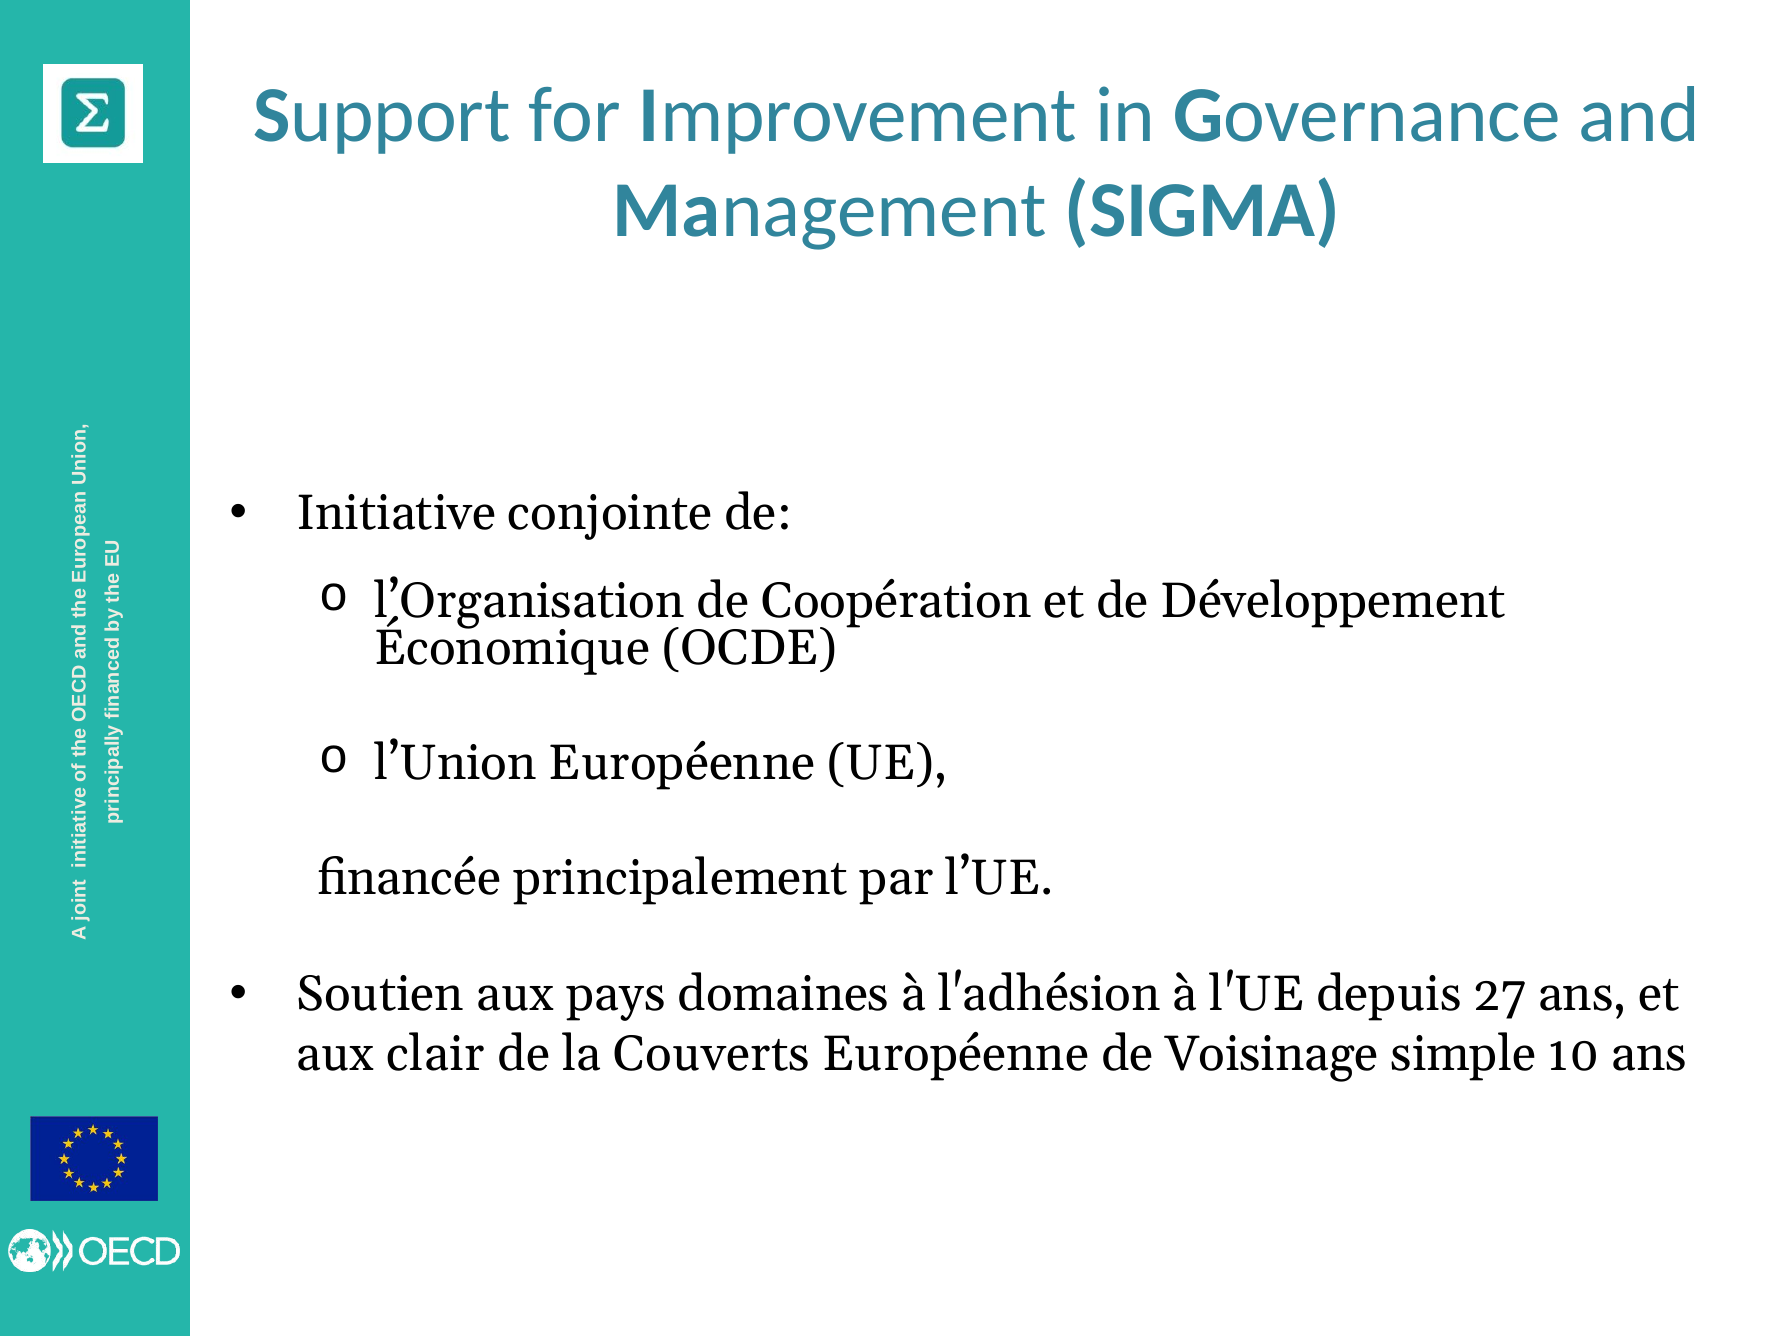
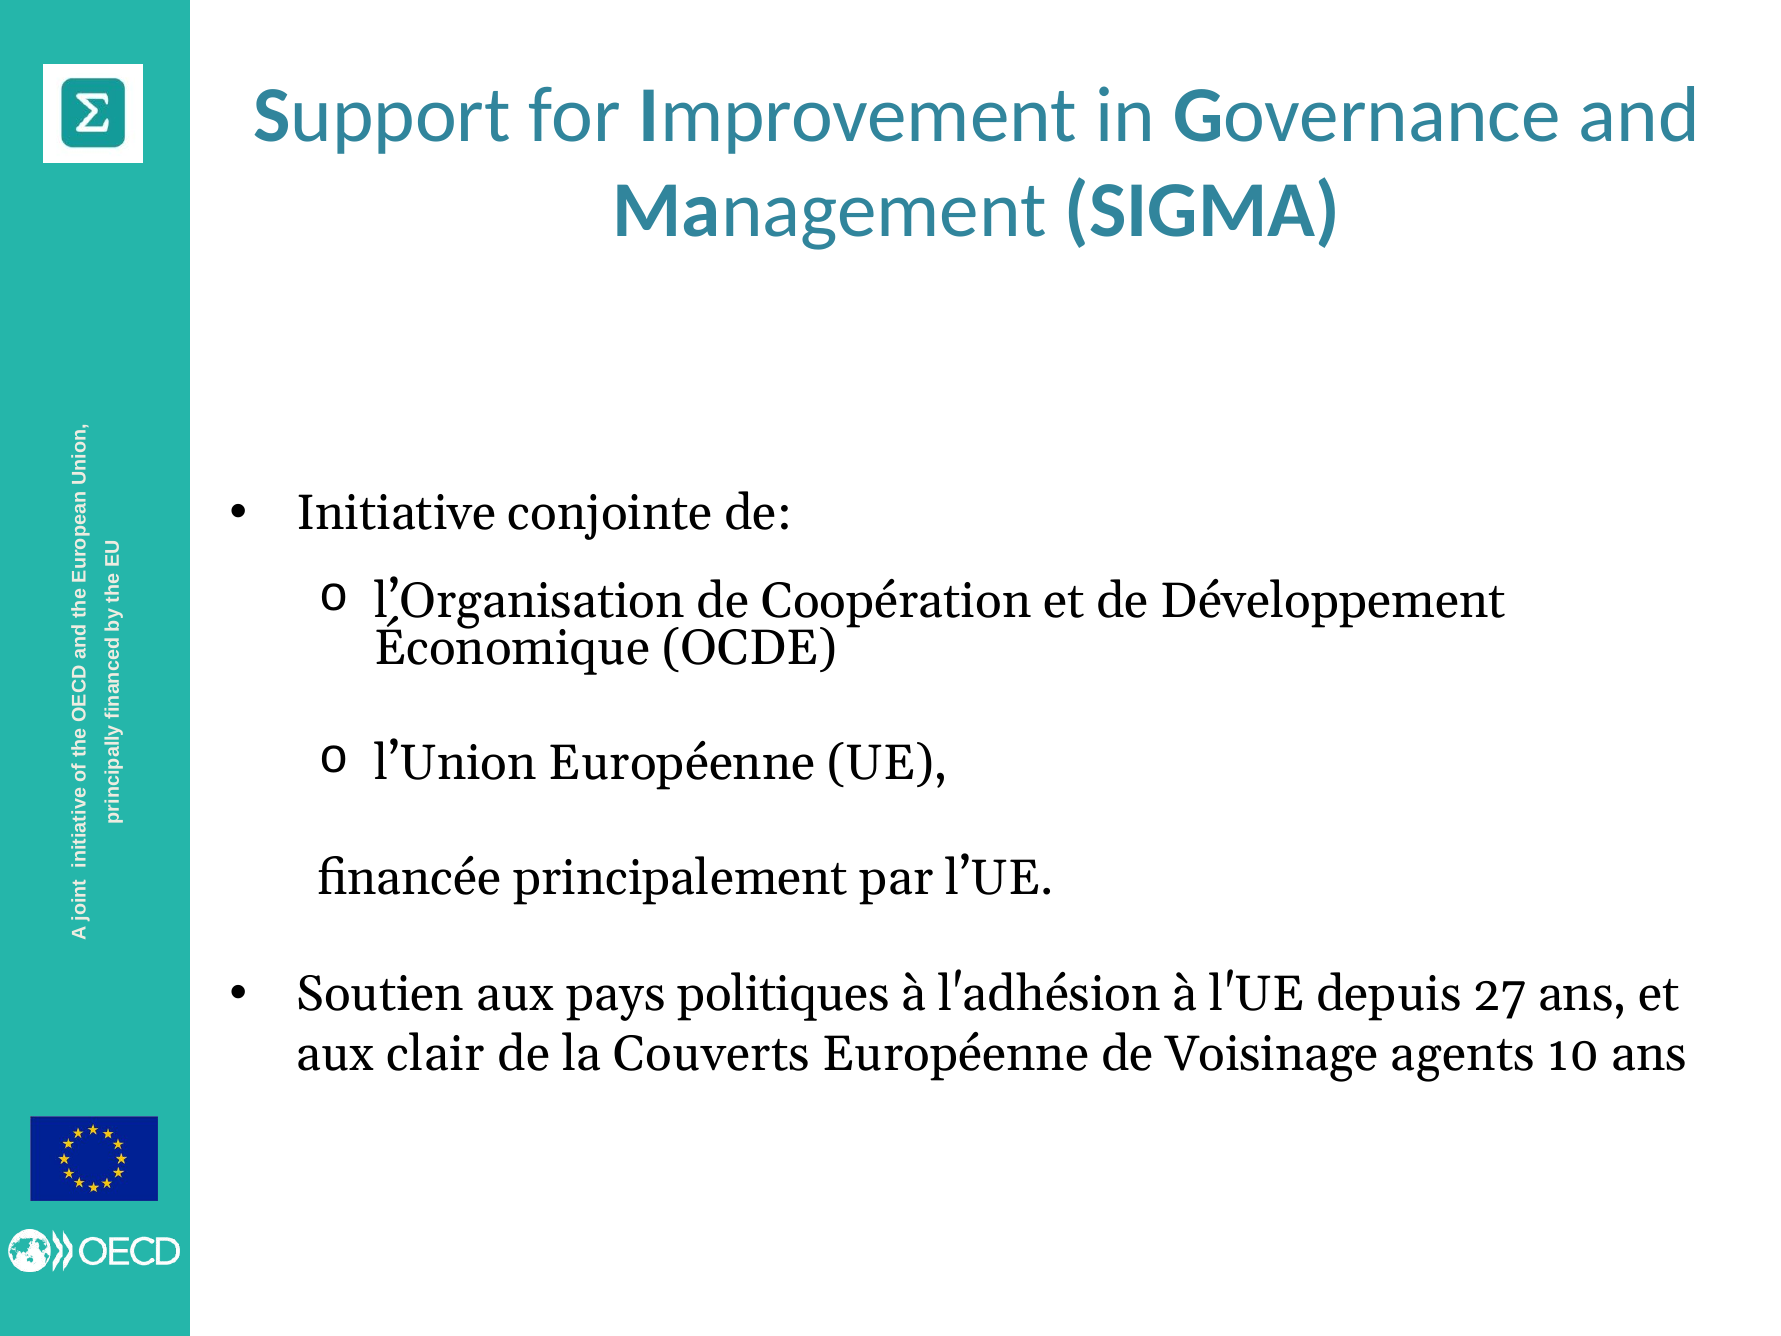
domaines: domaines -> politiques
simple: simple -> agents
